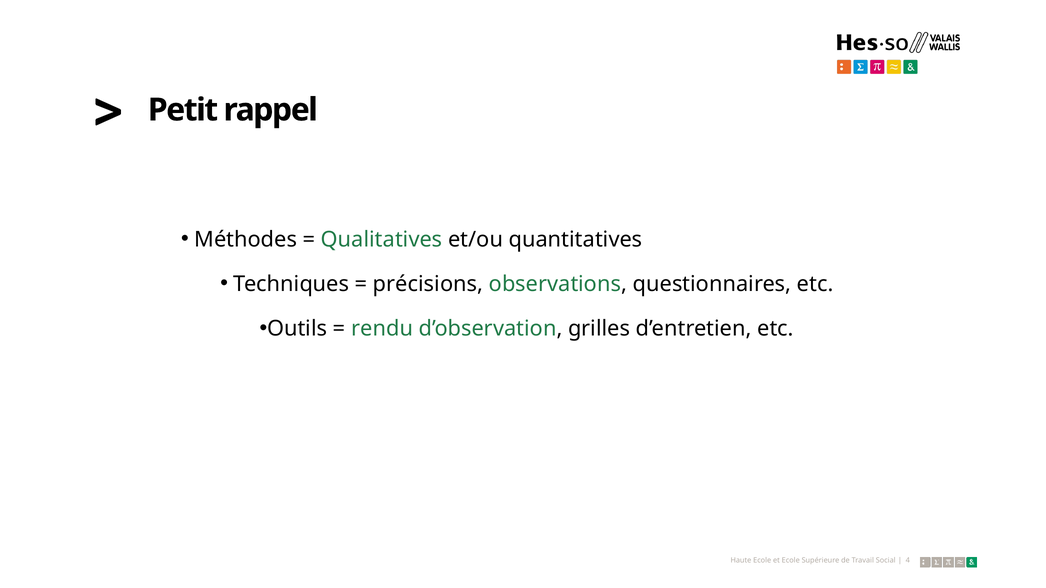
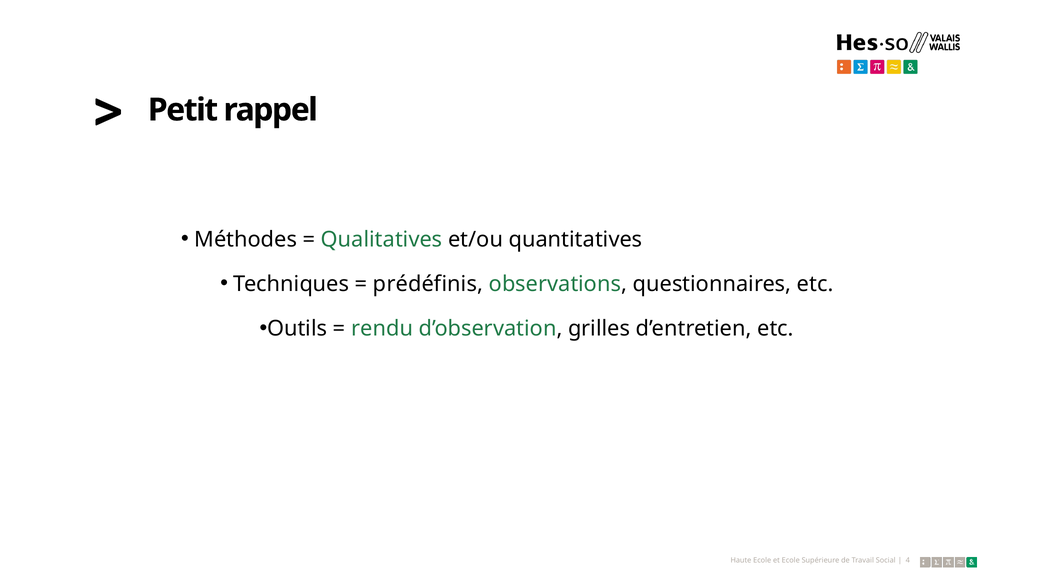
précisions: précisions -> prédéfinis
